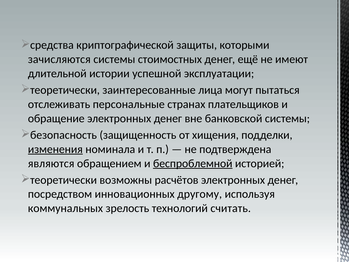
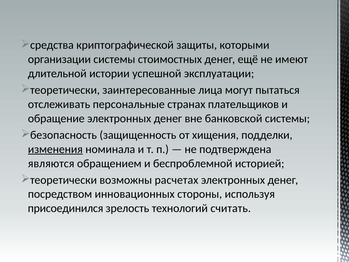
зачисляются: зачисляются -> организации
беспроблемной underline: present -> none
расчётов: расчётов -> расчетах
другому: другому -> стороны
коммунальных: коммунальных -> присоединился
